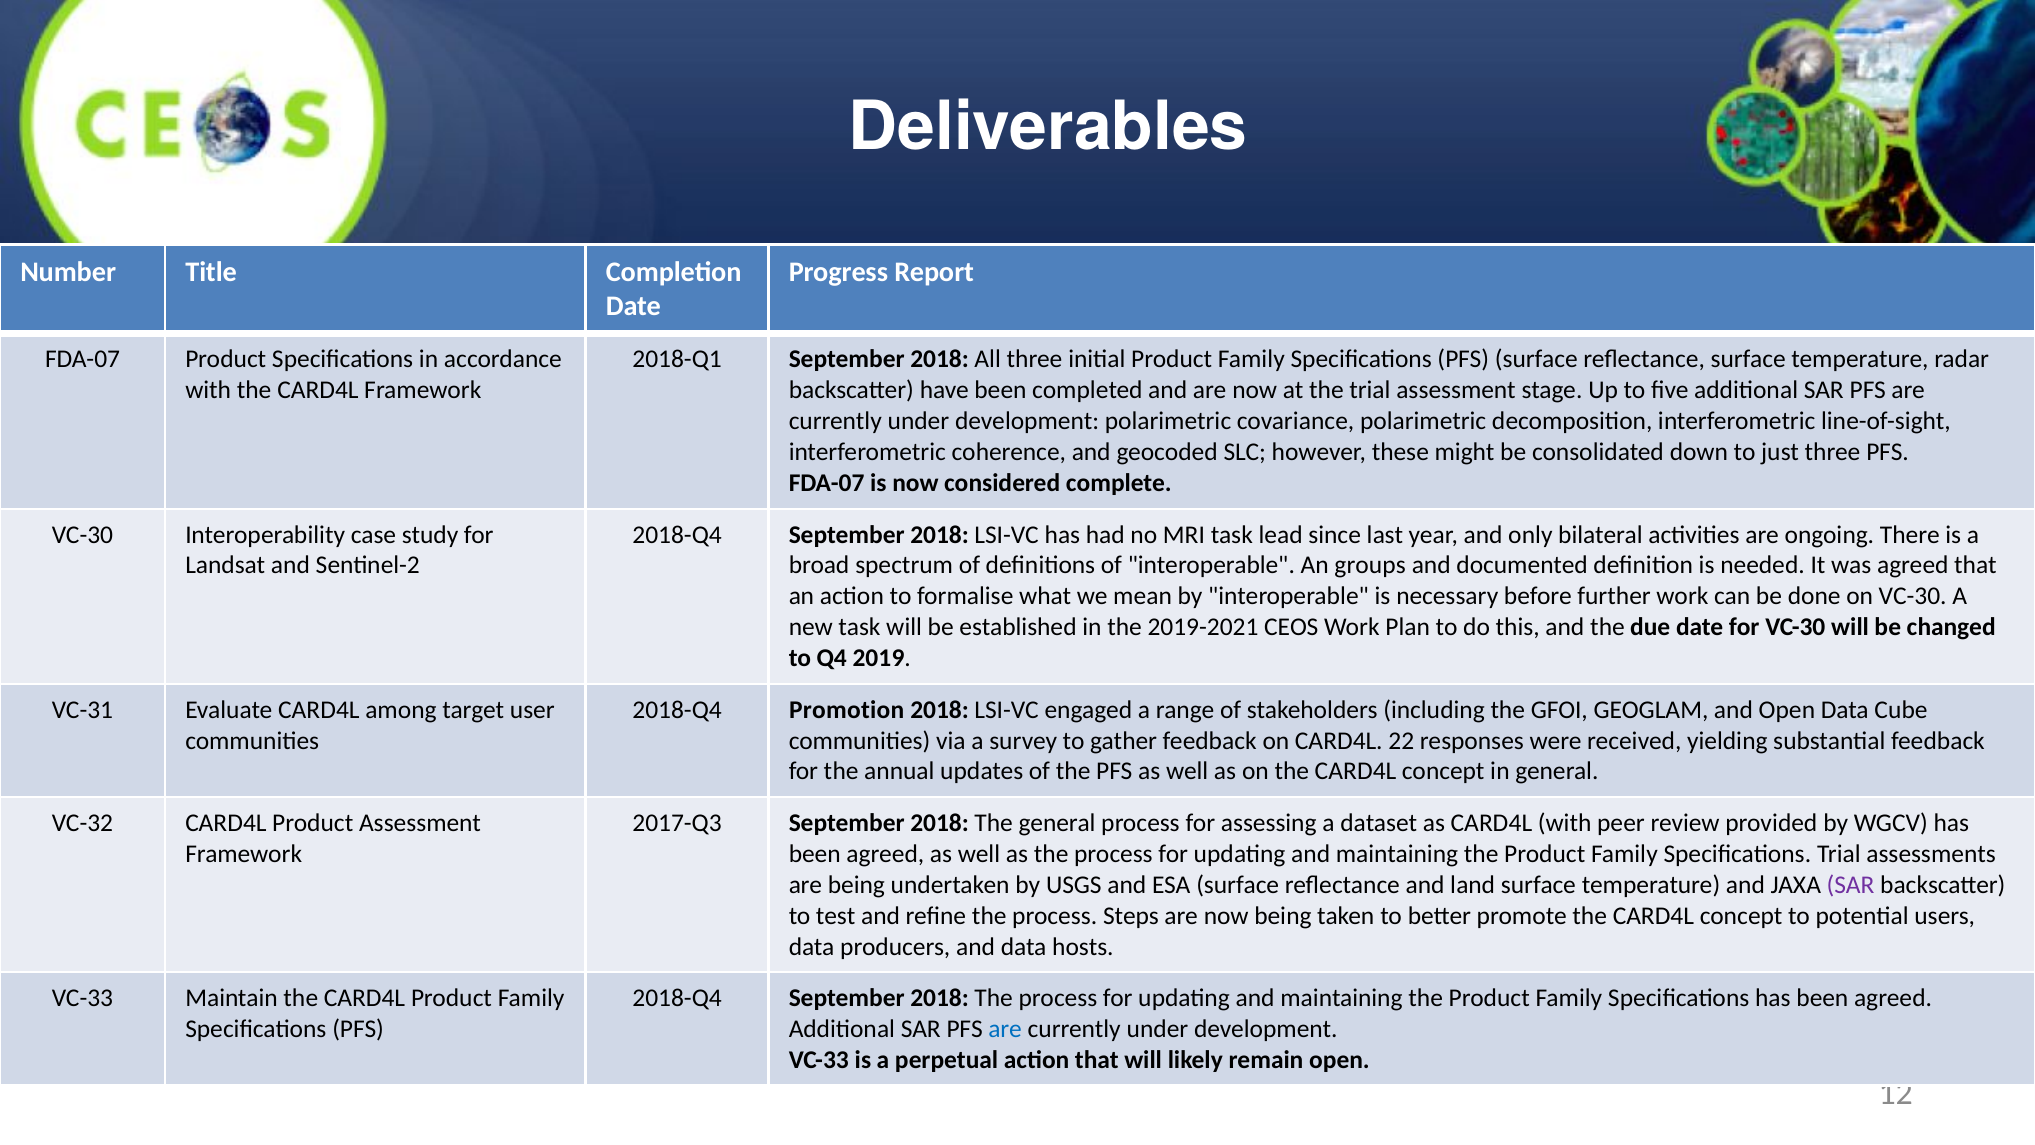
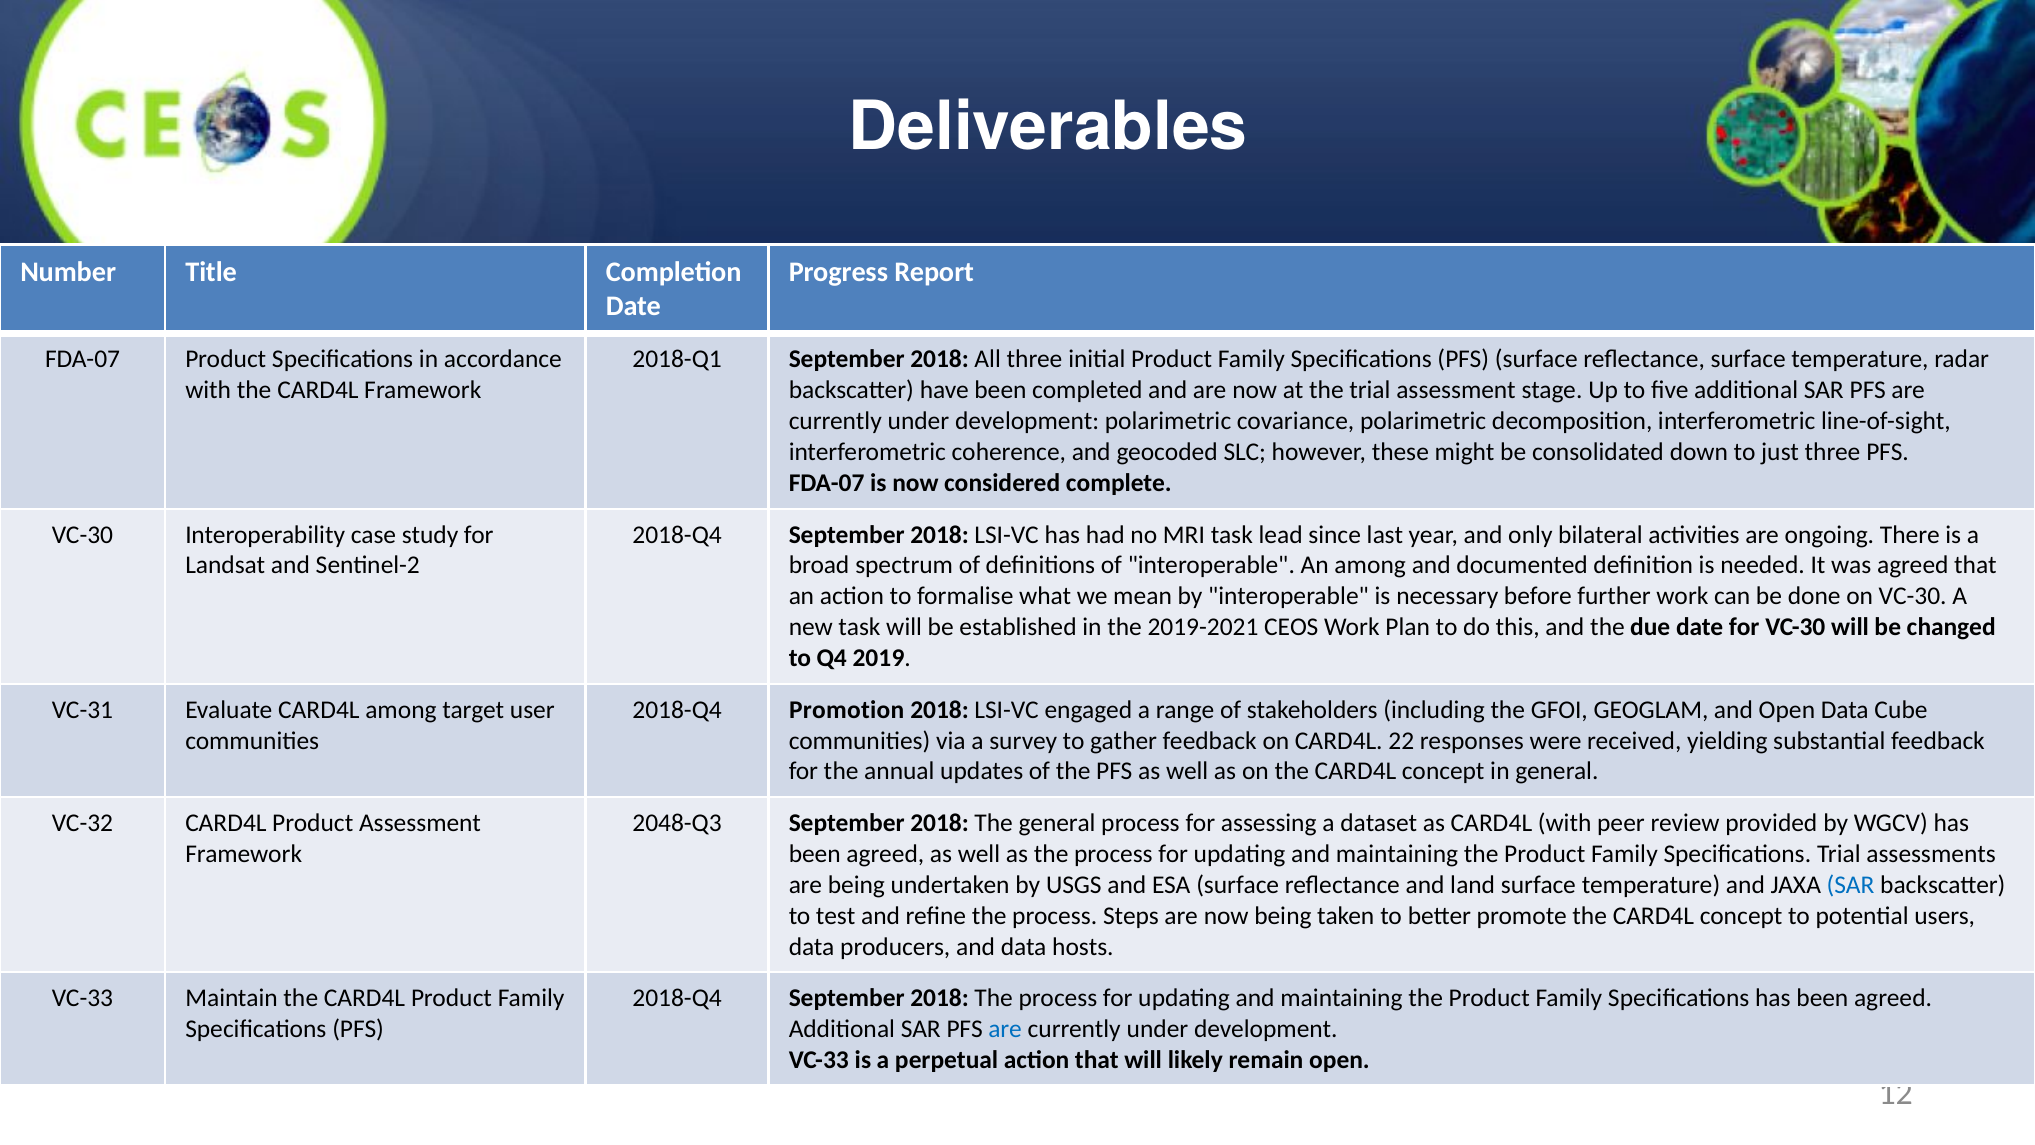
An groups: groups -> among
2017-Q3: 2017-Q3 -> 2048-Q3
SAR at (1851, 885) colour: purple -> blue
